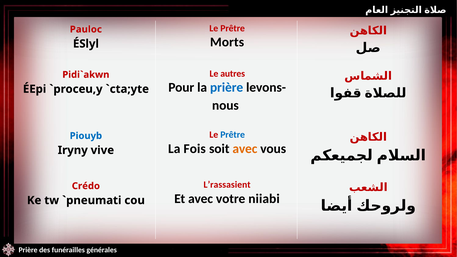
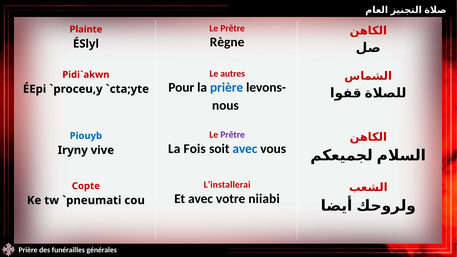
Pauloc: Pauloc -> Plainte
Morts: Morts -> Règne
Prêtre at (233, 135) colour: blue -> purple
avec at (245, 149) colour: orange -> blue
L’rassasient: L’rassasient -> L’installerai
Crédo: Crédo -> Copte
